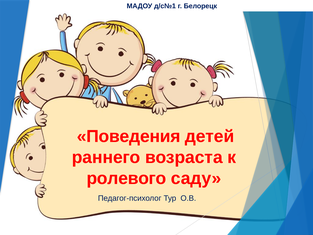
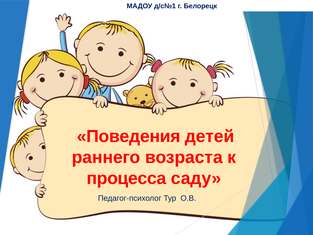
ролевого: ролевого -> процесса
